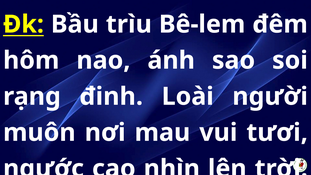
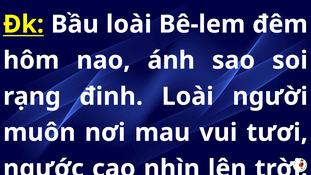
Bầu trìu: trìu -> loài
